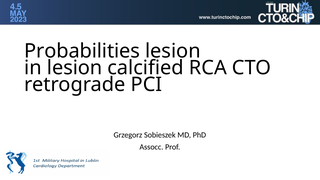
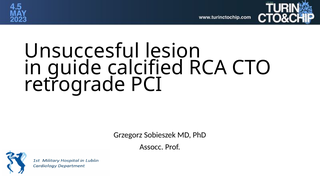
Probabilities: Probabilities -> Unsuccesful
in lesion: lesion -> guide
